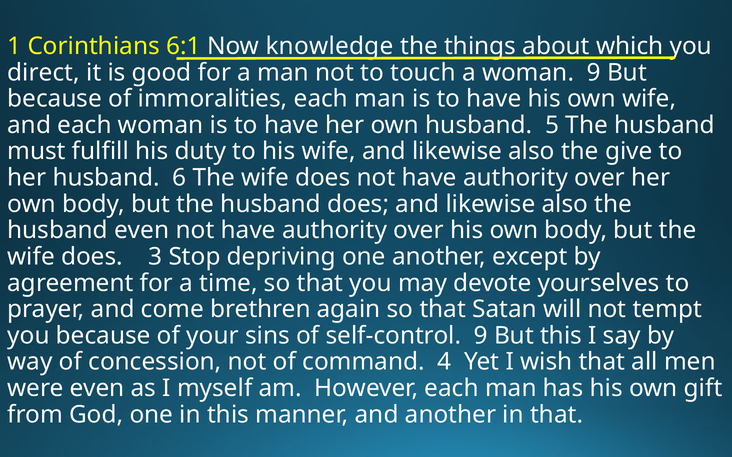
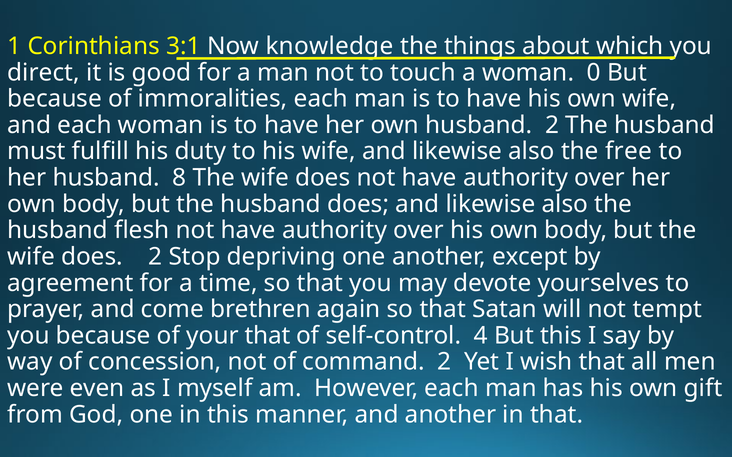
6:1: 6:1 -> 3:1
woman 9: 9 -> 0
husband 5: 5 -> 2
give: give -> free
6: 6 -> 8
husband even: even -> flesh
does 3: 3 -> 2
your sins: sins -> that
self-control 9: 9 -> 4
command 4: 4 -> 2
